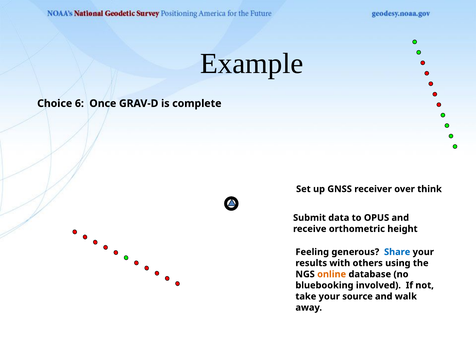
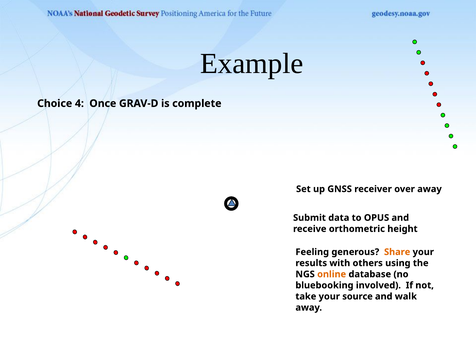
6: 6 -> 4
over think: think -> away
Share colour: blue -> orange
